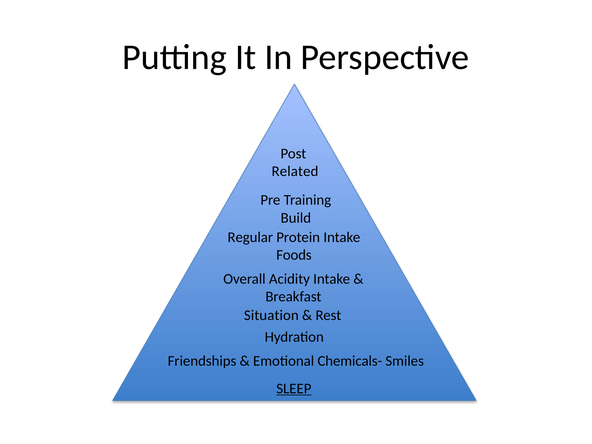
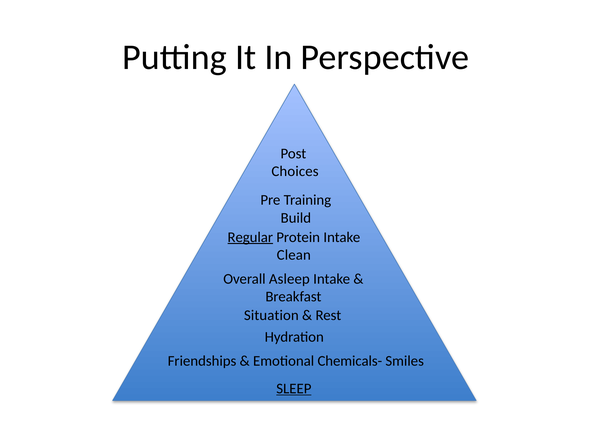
Related: Related -> Choices
Regular underline: none -> present
Foods: Foods -> Clean
Acidity: Acidity -> Asleep
